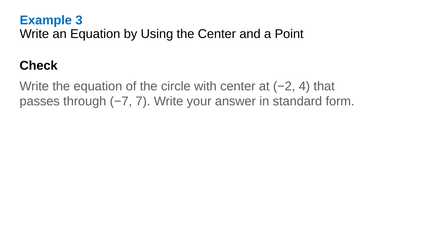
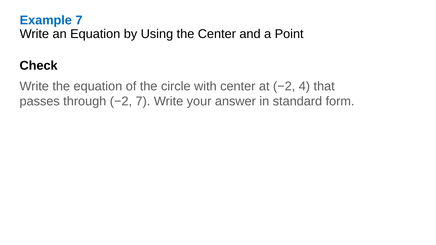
Example 3: 3 -> 7
through −7: −7 -> −2
